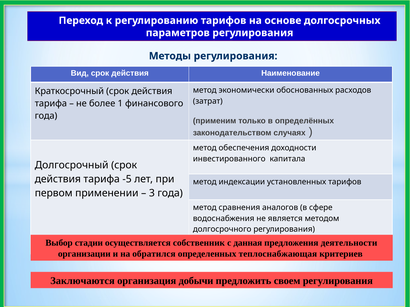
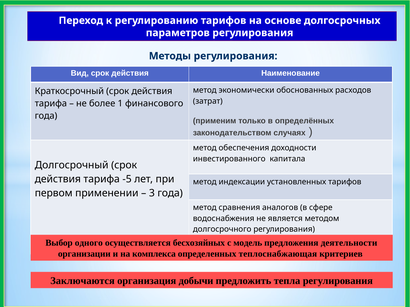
стадии: стадии -> одного
собственник: собственник -> бесхозяйных
данная: данная -> модель
обратился: обратился -> комплекса
своем: своем -> тепла
